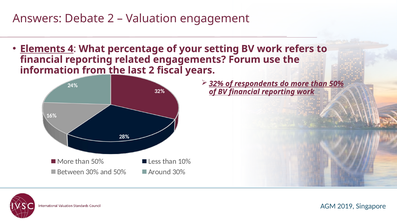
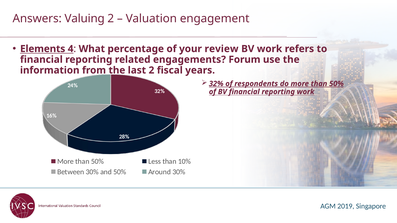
Debate: Debate -> Valuing
setting: setting -> review
